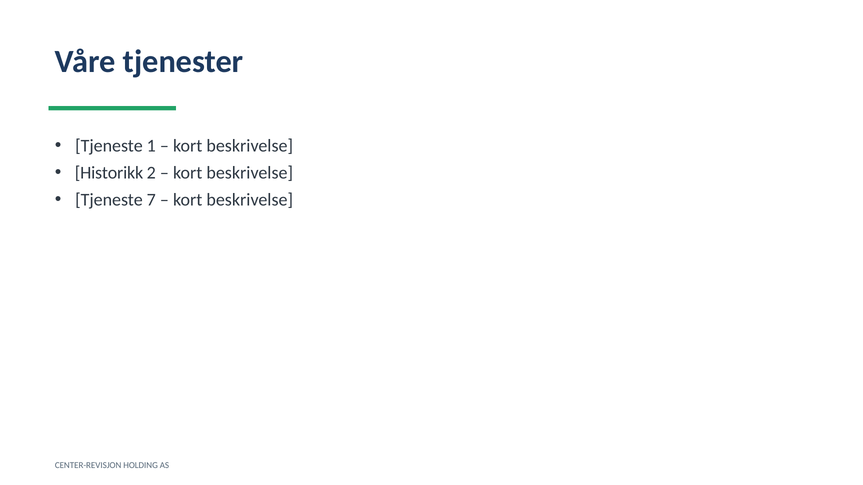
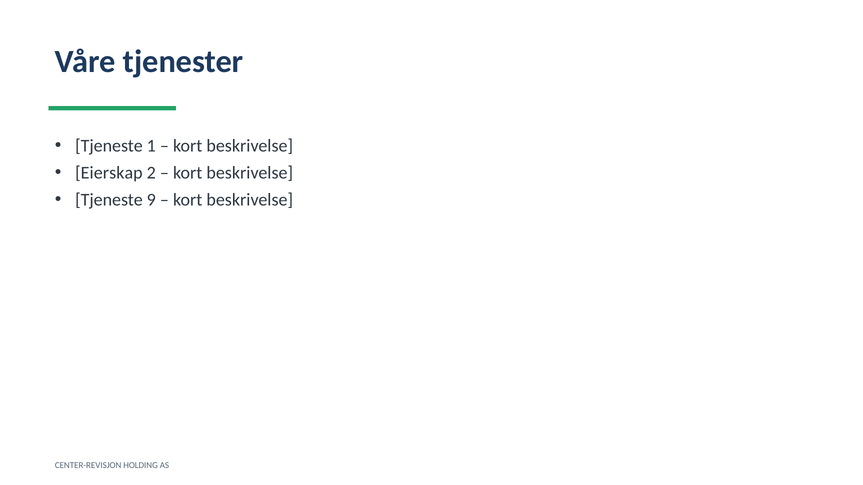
Historikk: Historikk -> Eierskap
7: 7 -> 9
